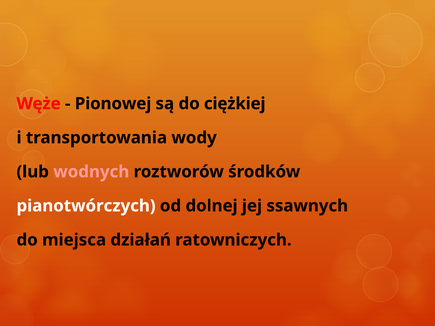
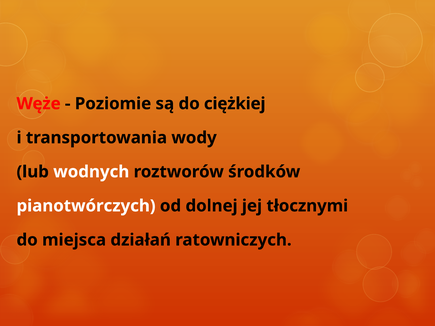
Pionowej: Pionowej -> Poziomie
wodnych colour: pink -> white
ssawnych: ssawnych -> tłocznymi
